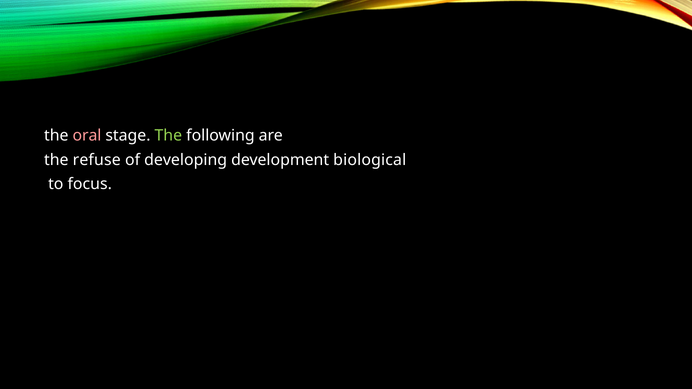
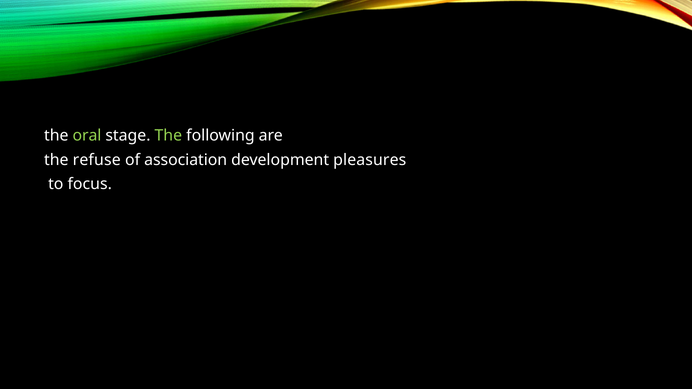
oral colour: pink -> light green
developing: developing -> association
biological: biological -> pleasures
